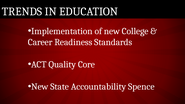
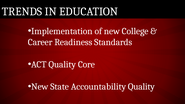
Accountability Spence: Spence -> Quality
